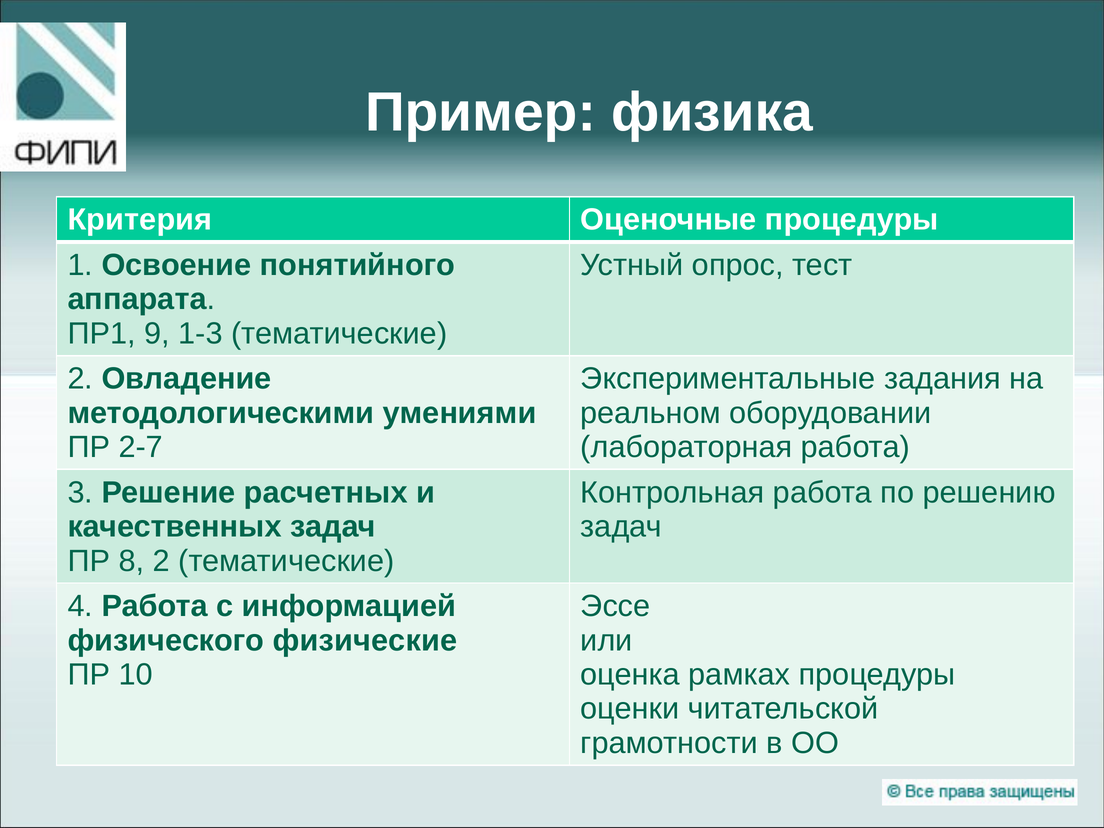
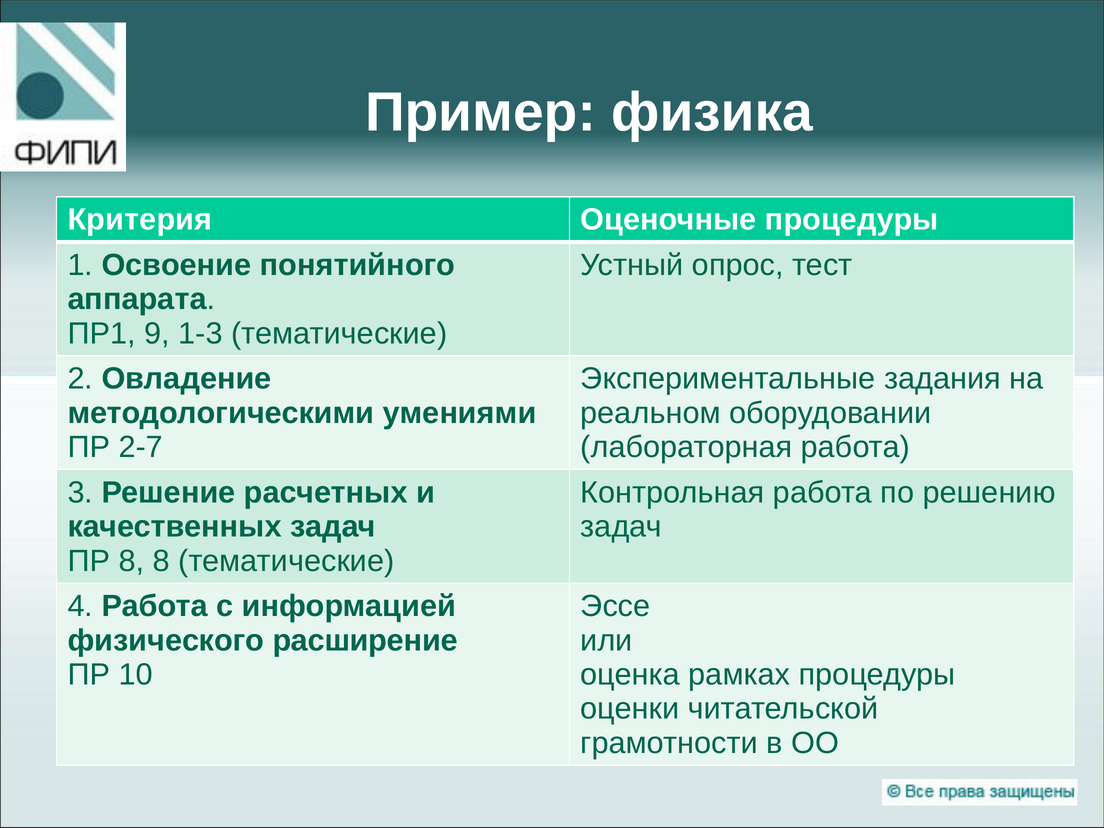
8 2: 2 -> 8
физические: физические -> расширение
